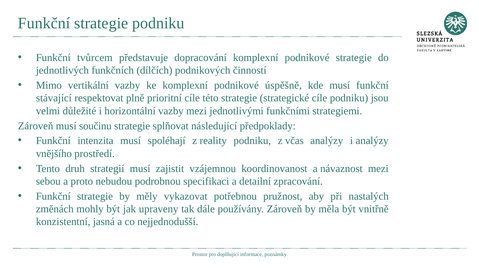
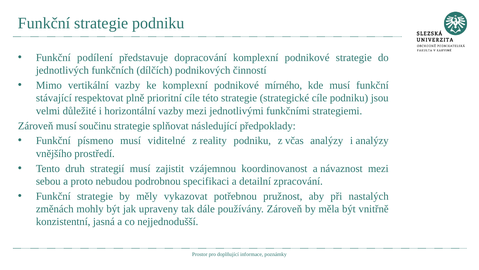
tvůrcem: tvůrcem -> podílení
úspěšně: úspěšně -> mírného
intenzita: intenzita -> písmeno
spoléhají: spoléhají -> viditelné
